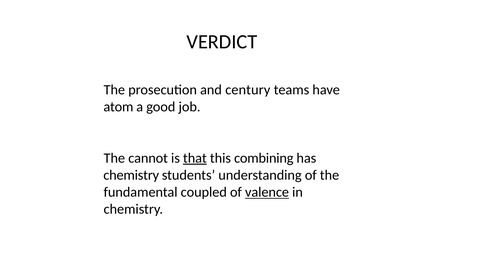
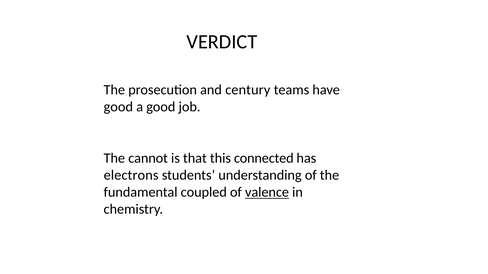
atom at (118, 107): atom -> good
that underline: present -> none
combining: combining -> connected
chemistry at (131, 175): chemistry -> electrons
